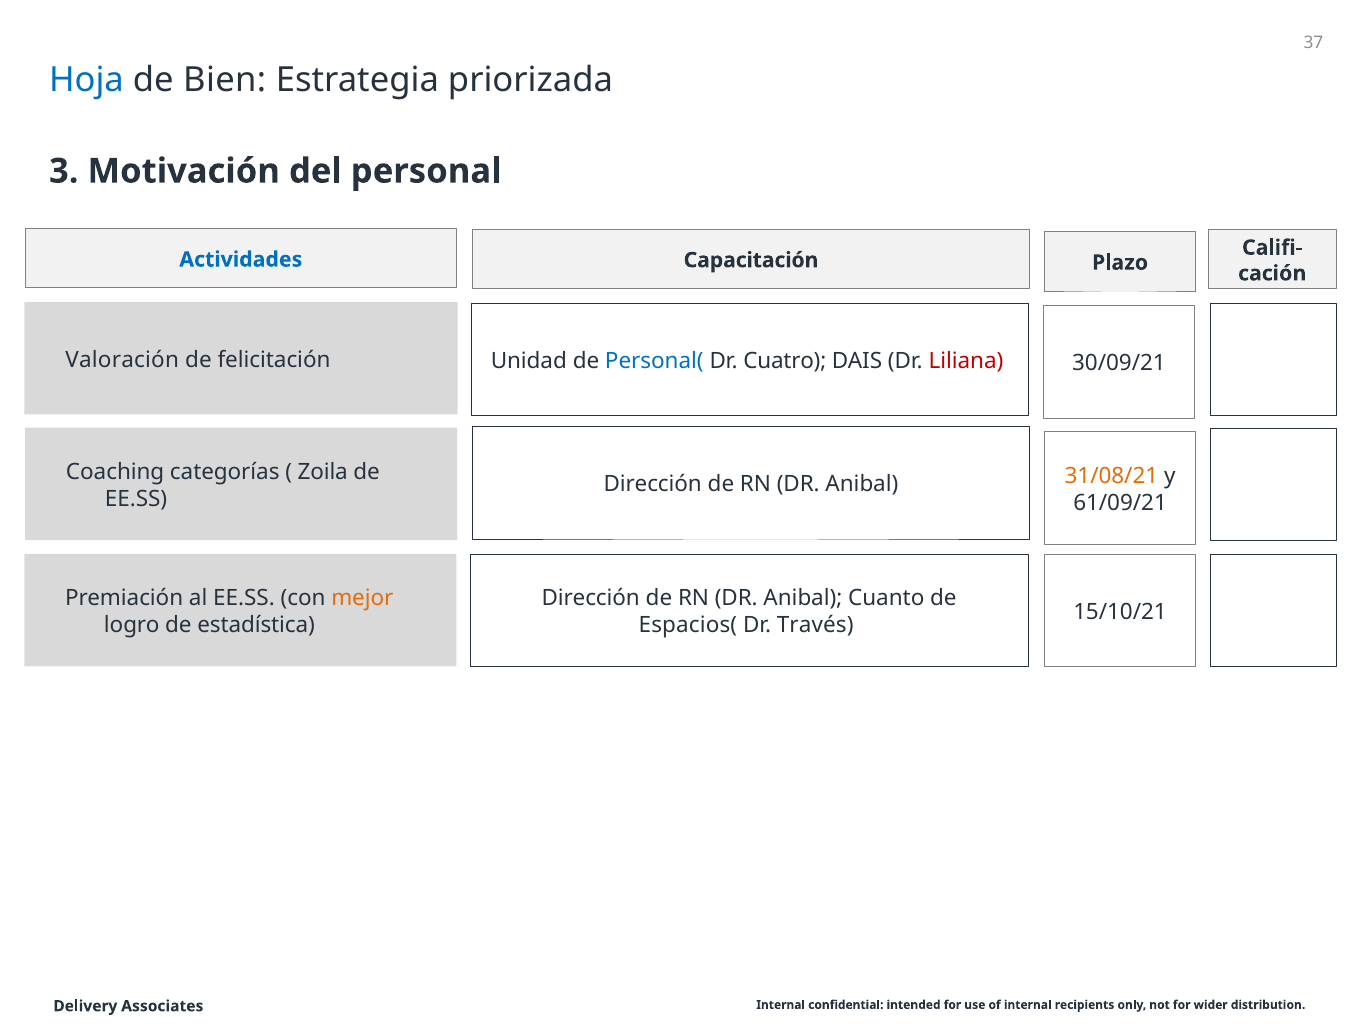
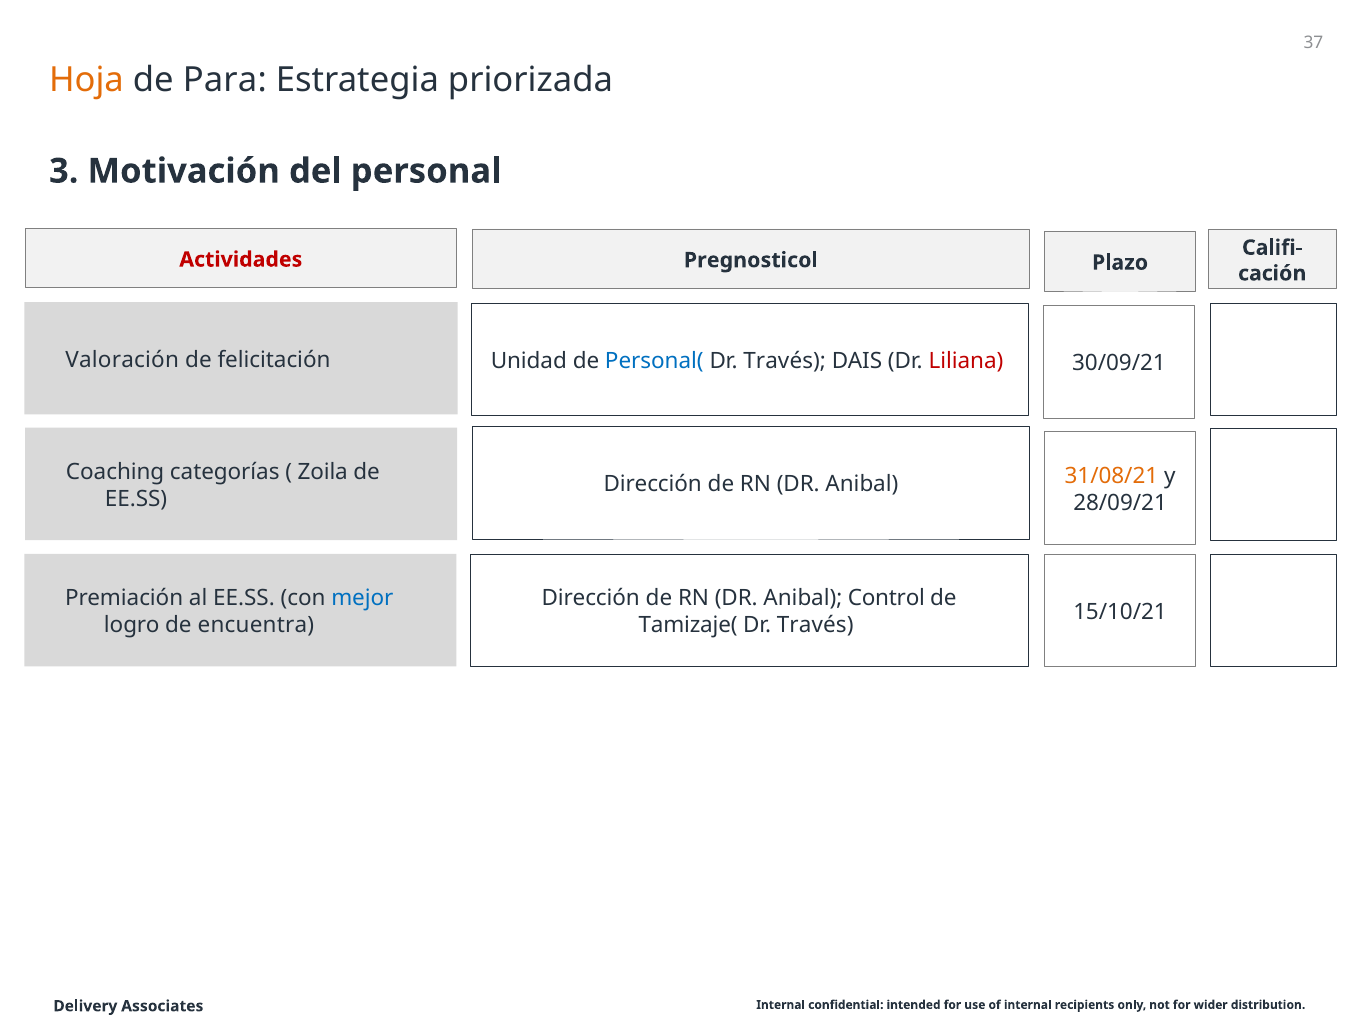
Hoja colour: blue -> orange
Bien: Bien -> Para
Actividades colour: blue -> red
Capacitación: Capacitación -> Pregnosticol
Cuatro at (785, 361): Cuatro -> Través
61/09/21: 61/09/21 -> 28/09/21
mejor colour: orange -> blue
Cuanto: Cuanto -> Control
estadística: estadística -> encuentra
Espacios(: Espacios( -> Tamizaje(
